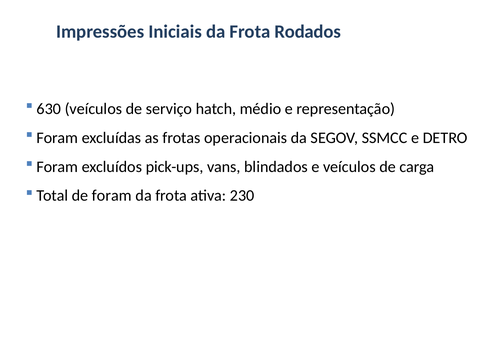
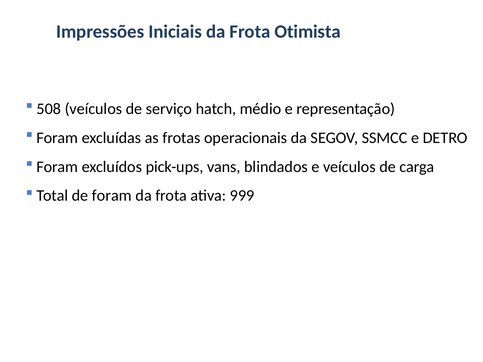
Rodados: Rodados -> Otimista
630: 630 -> 508
230: 230 -> 999
